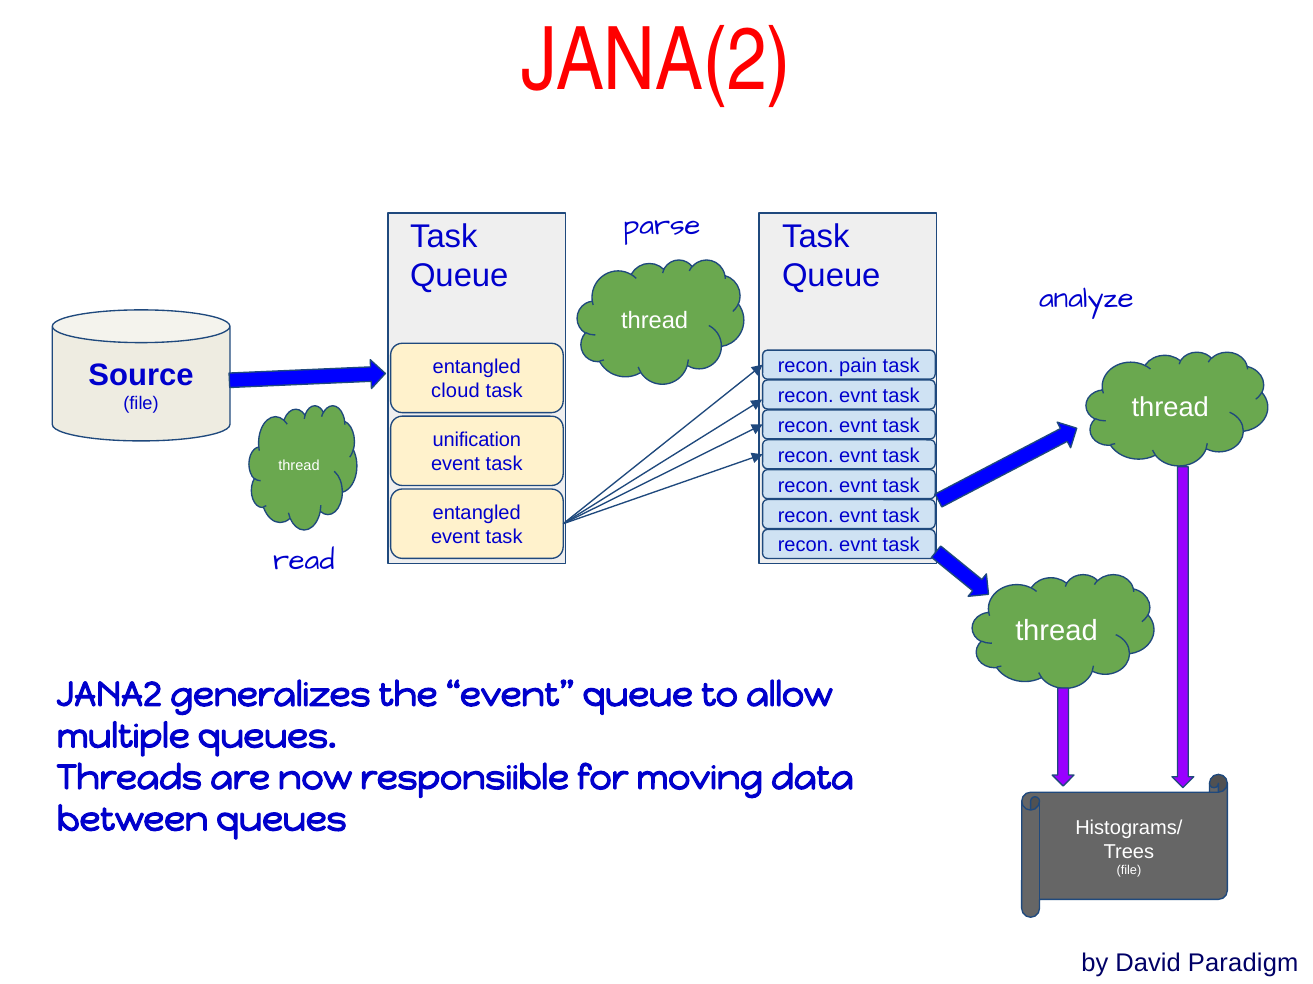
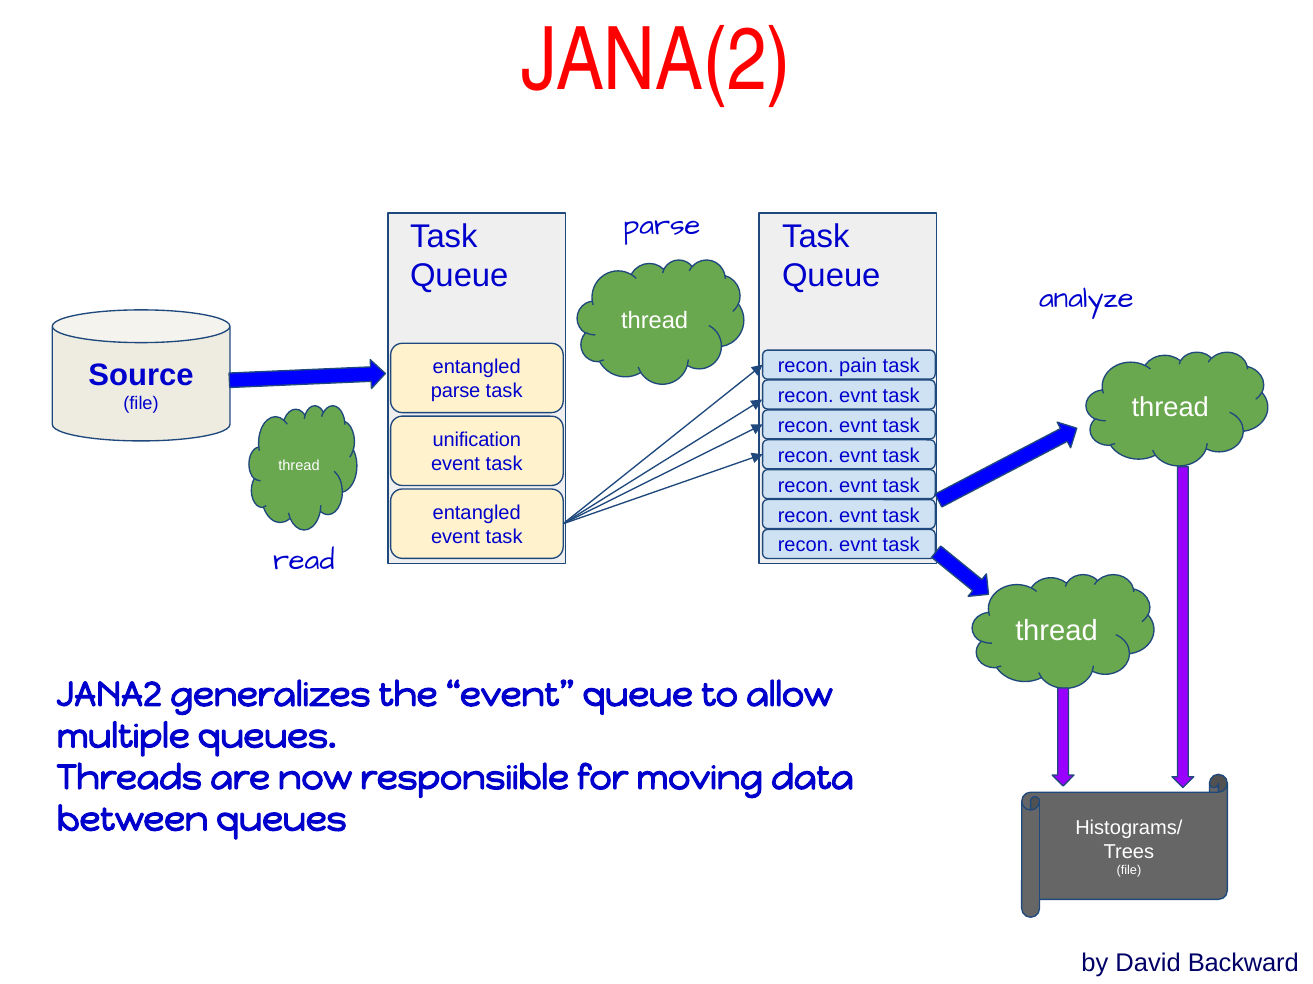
cloud at (455, 392): cloud -> parse
Paradigm: Paradigm -> Backward
